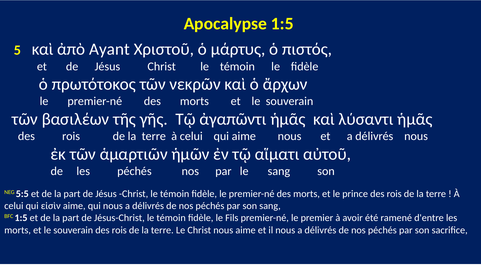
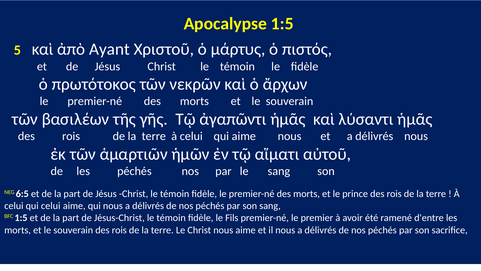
5:5: 5:5 -> 6:5
qui εἰσὶν: εἰσὶν -> celui
